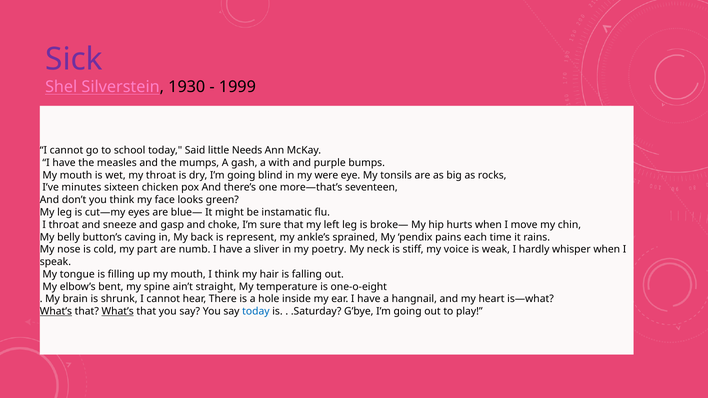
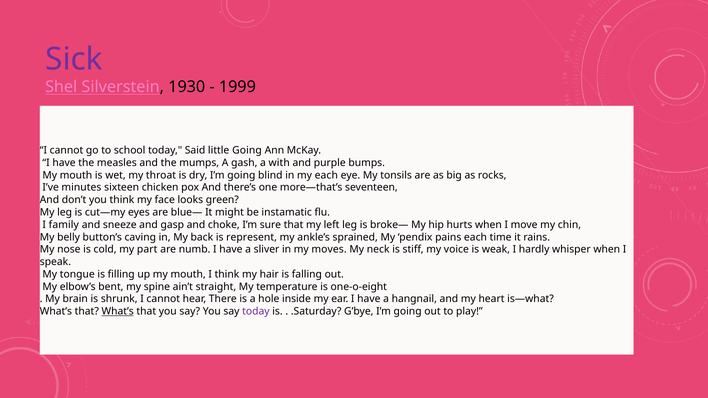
little Needs: Needs -> Going
my were: were -> each
I throat: throat -> family
poetry: poetry -> moves
What’s at (56, 312) underline: present -> none
today at (256, 312) colour: blue -> purple
